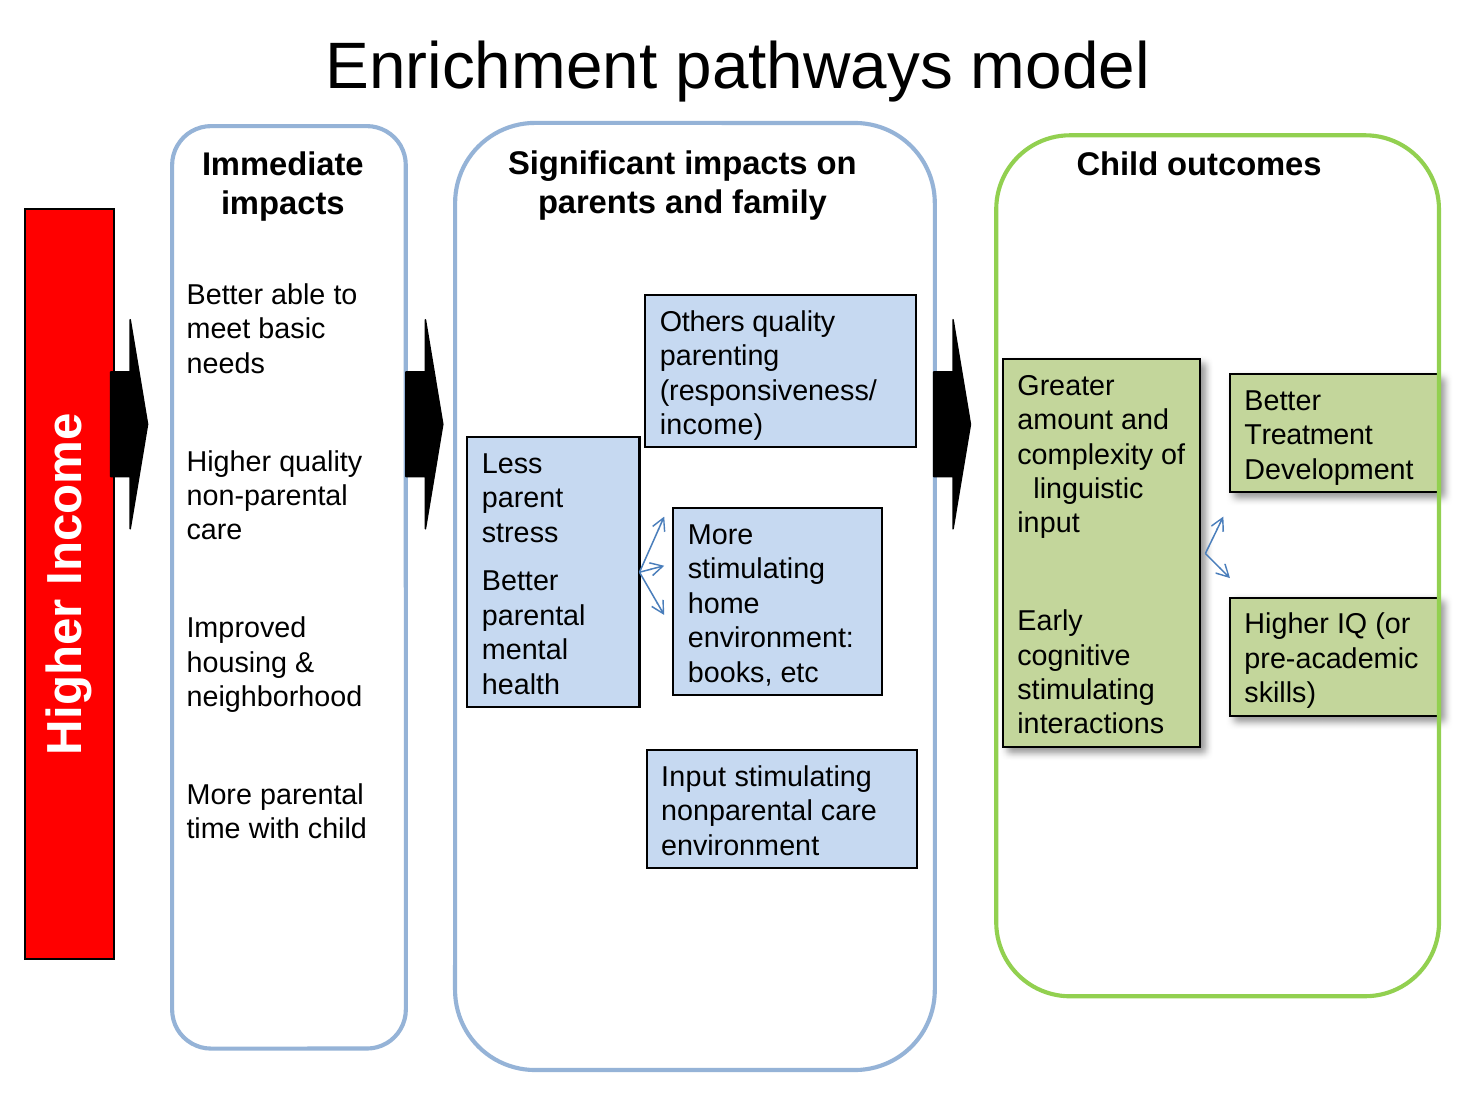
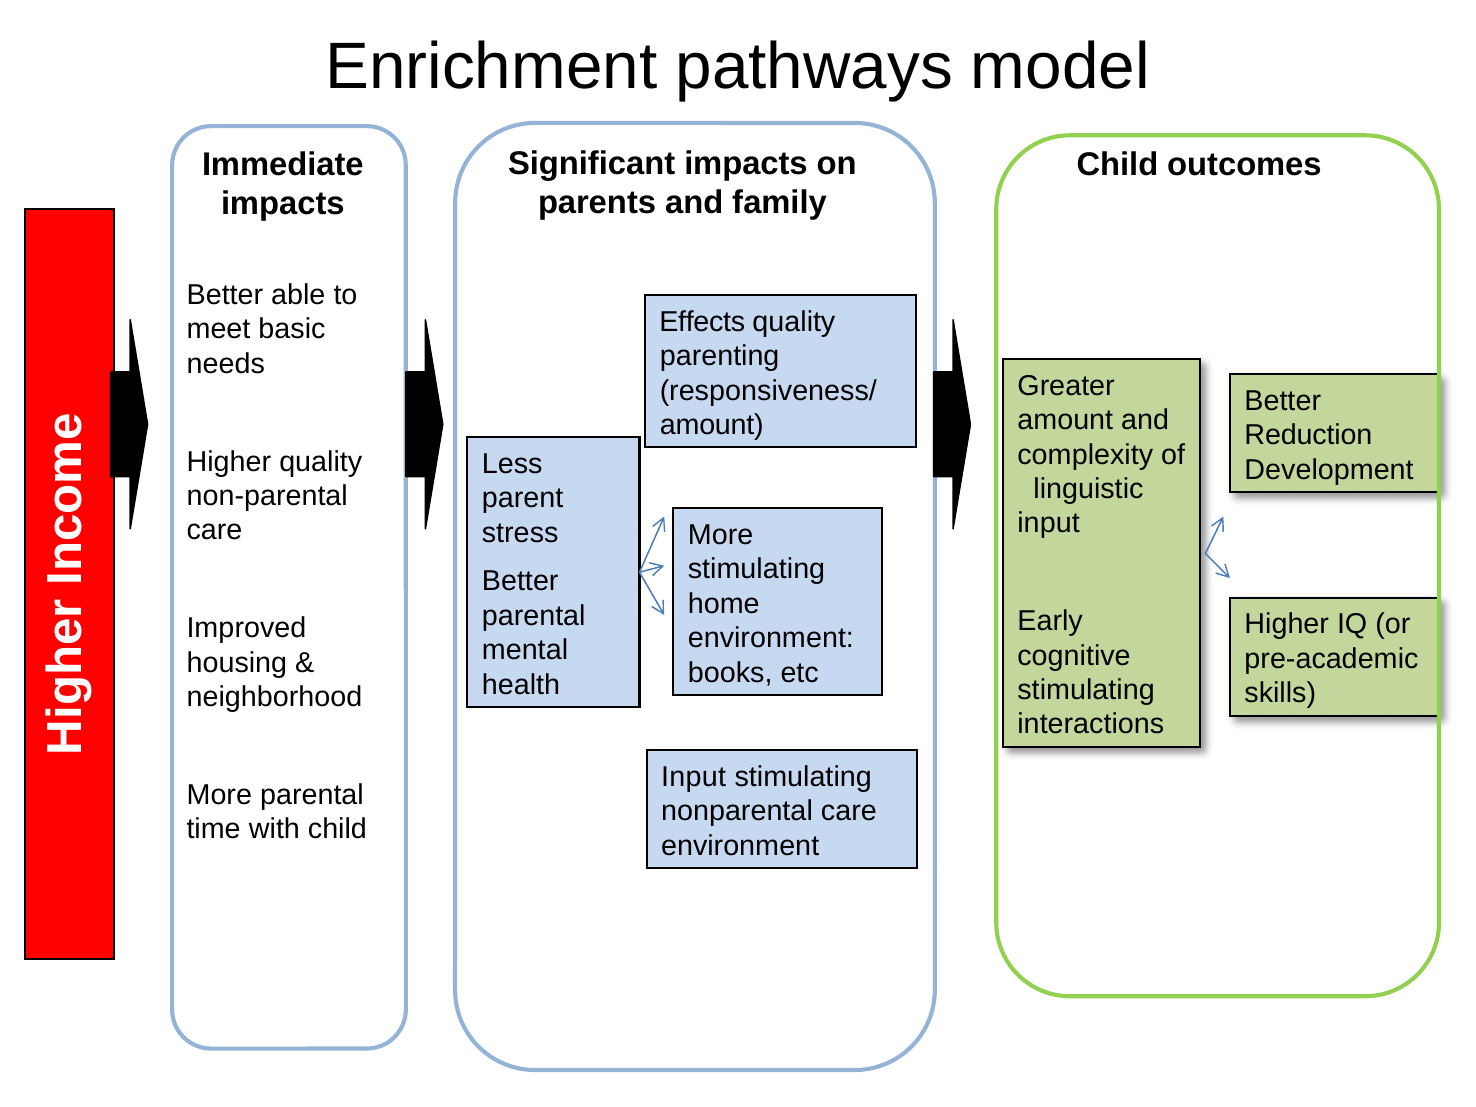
Others: Others -> Effects
income at (712, 425): income -> amount
Treatment: Treatment -> Reduction
